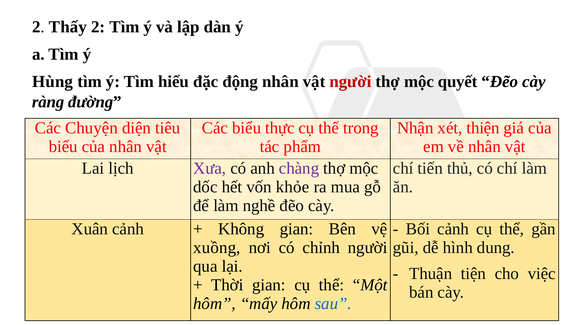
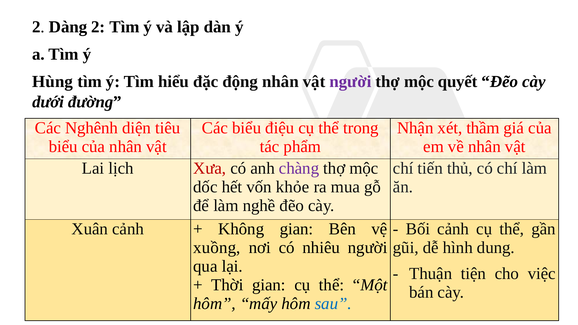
Thấy: Thấy -> Dàng
người at (350, 82) colour: red -> purple
ràng: ràng -> dưới
Chuyện: Chuyện -> Nghênh
thực: thực -> điệu
thiện: thiện -> thầm
Xưa colour: purple -> red
chỉnh: chỉnh -> nhiêu
